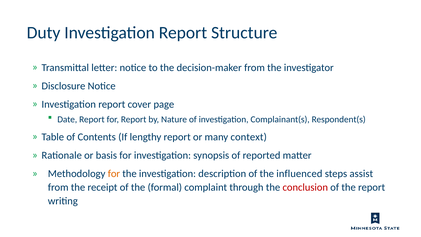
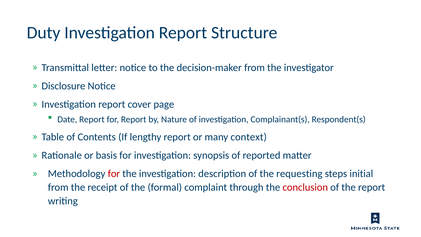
for at (114, 174) colour: orange -> red
influenced: influenced -> requesting
assist: assist -> initial
